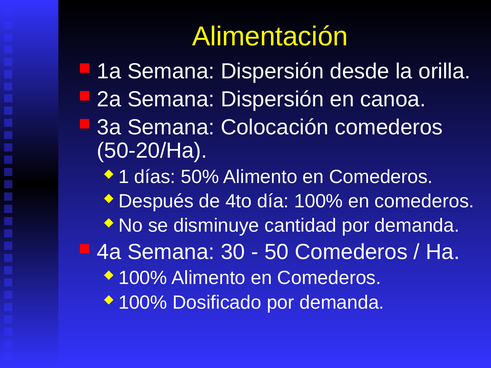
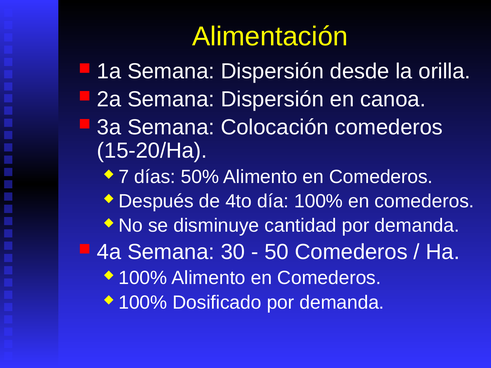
50-20/Ha: 50-20/Ha -> 15-20/Ha
1: 1 -> 7
